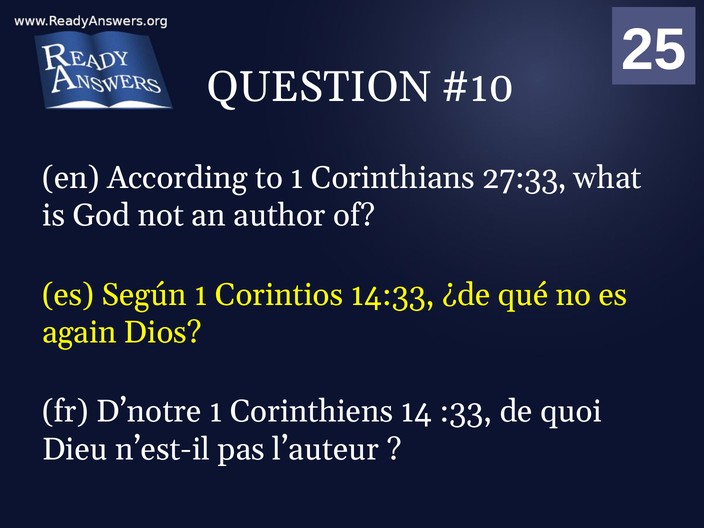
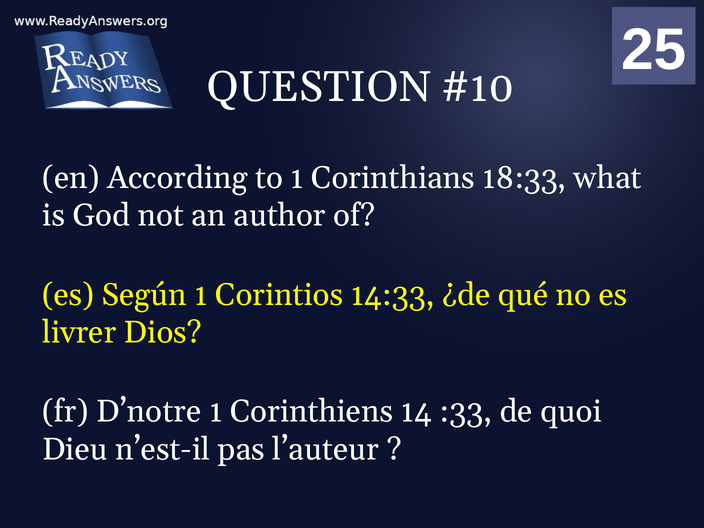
27:33: 27:33 -> 18:33
again: again -> livrer
